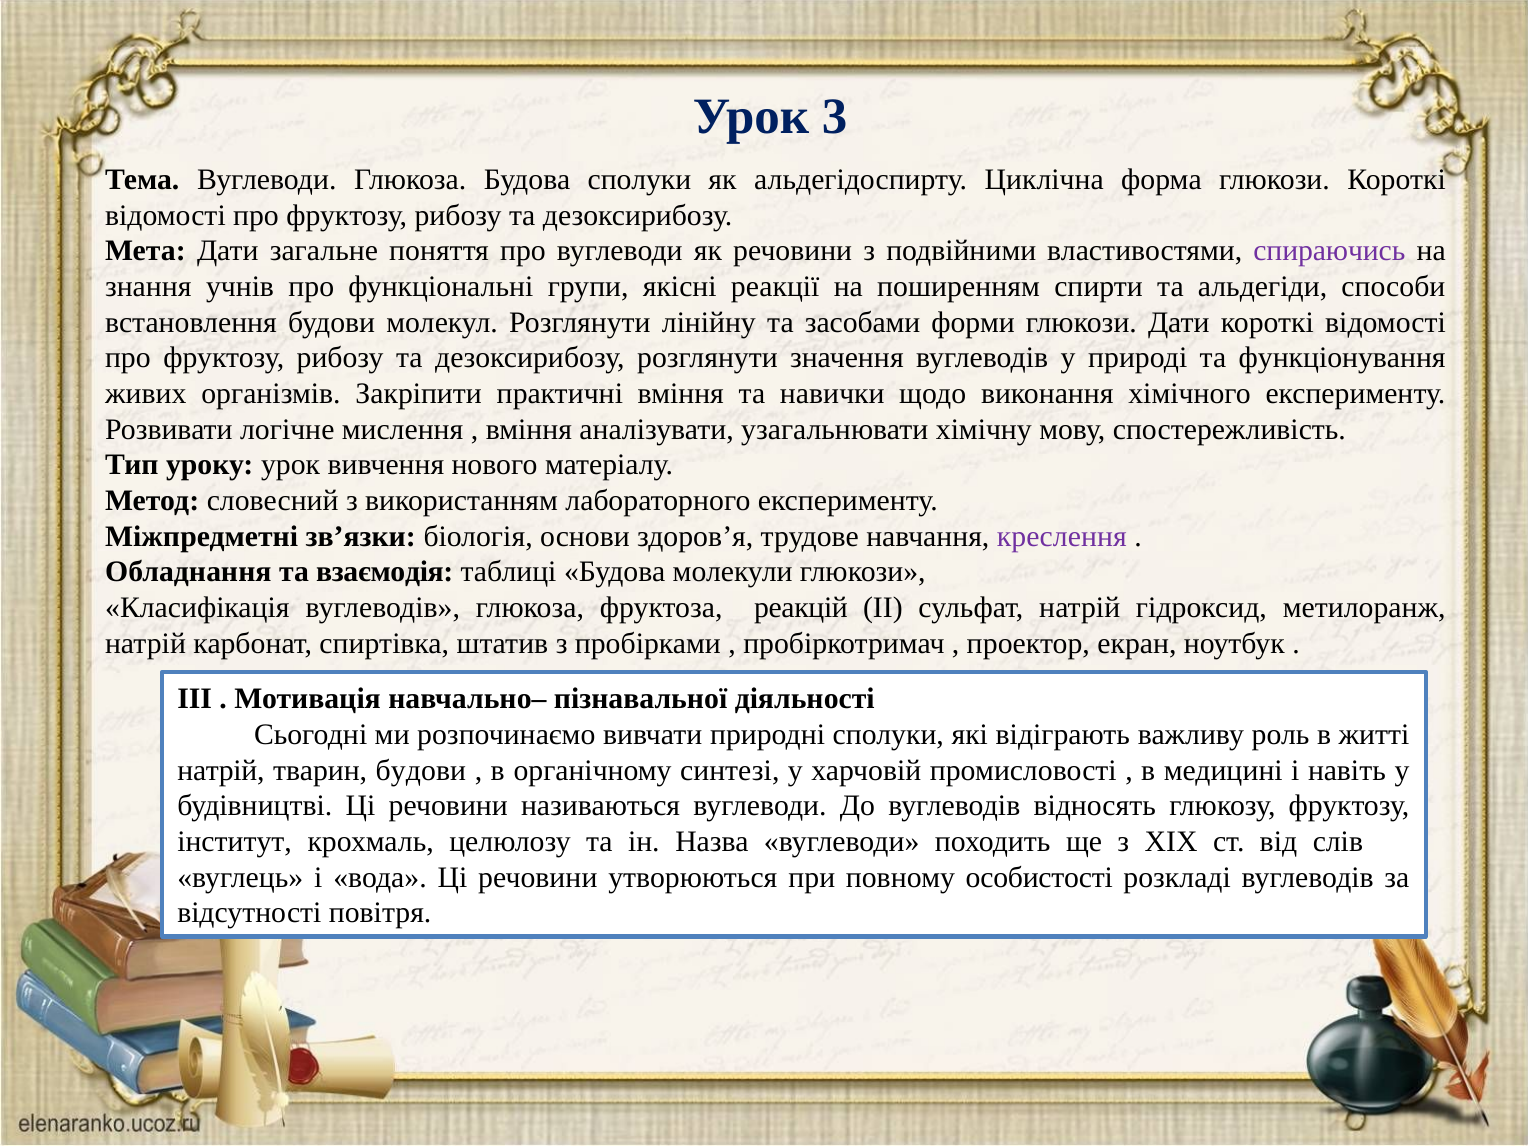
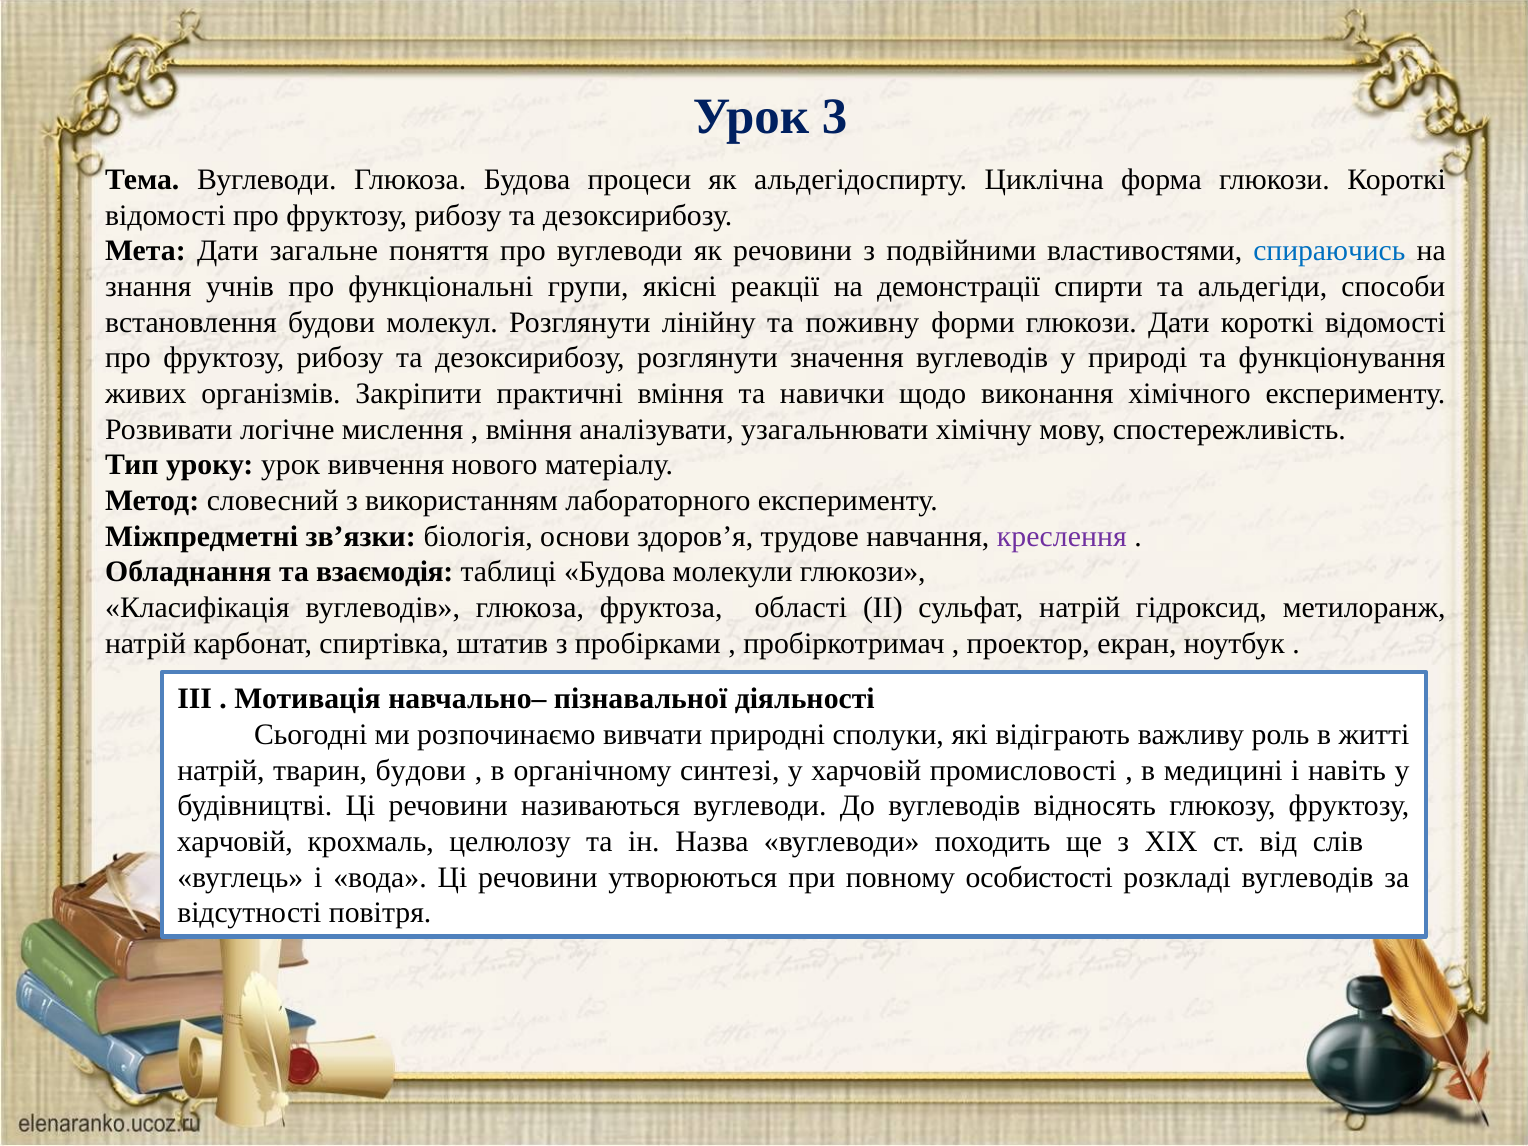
Будова сполуки: сполуки -> процеси
спираючись colour: purple -> blue
поширенням: поширенням -> демонстрації
засобами: засобами -> поживну
реакцій: реакцій -> області
інститут at (235, 842): інститут -> харчовій
